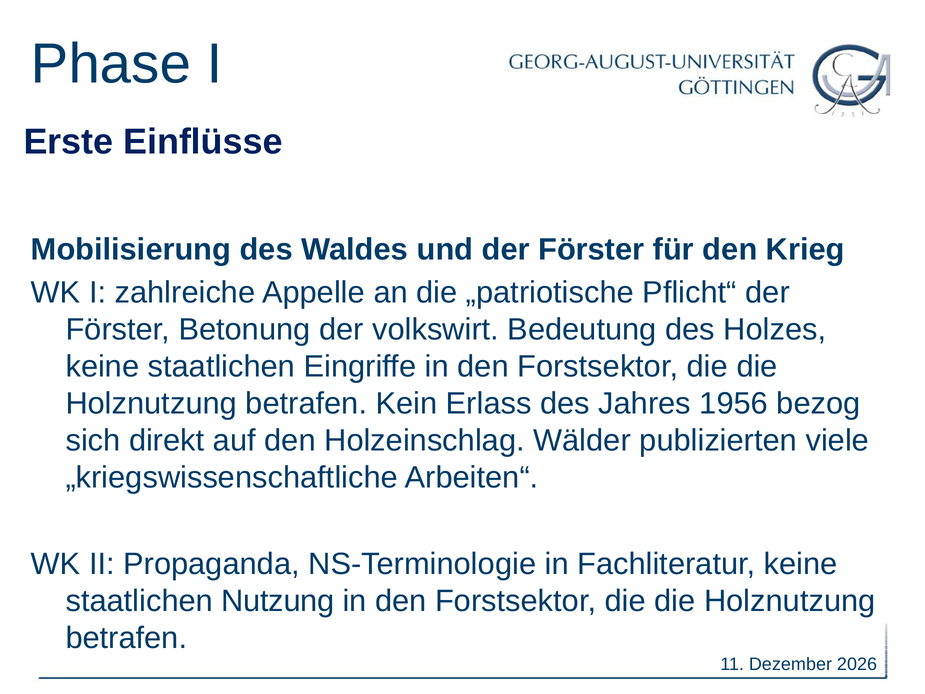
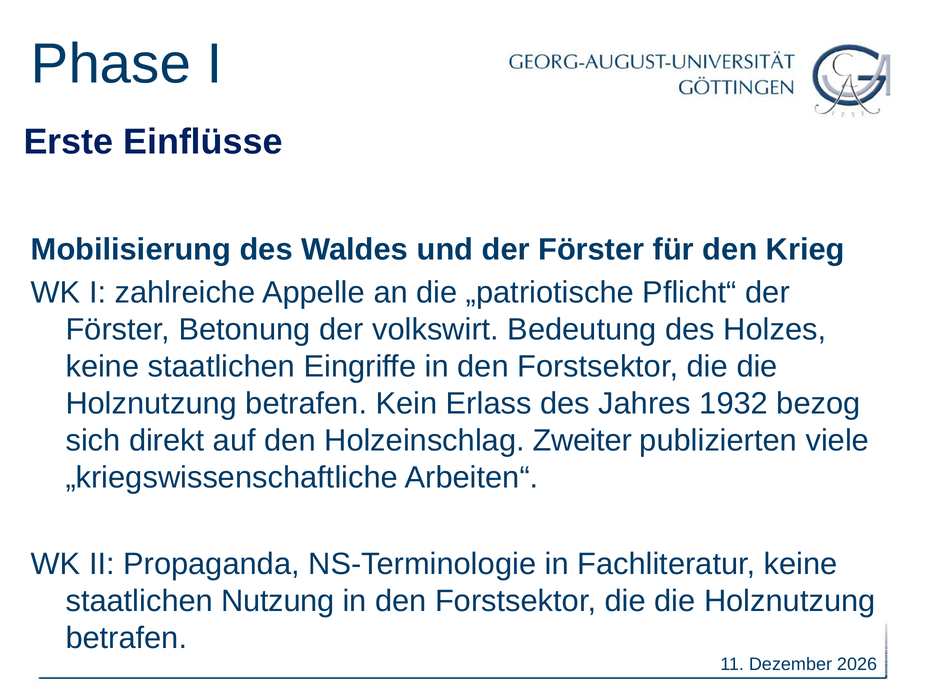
1956: 1956 -> 1932
Wälder: Wälder -> Zweiter
